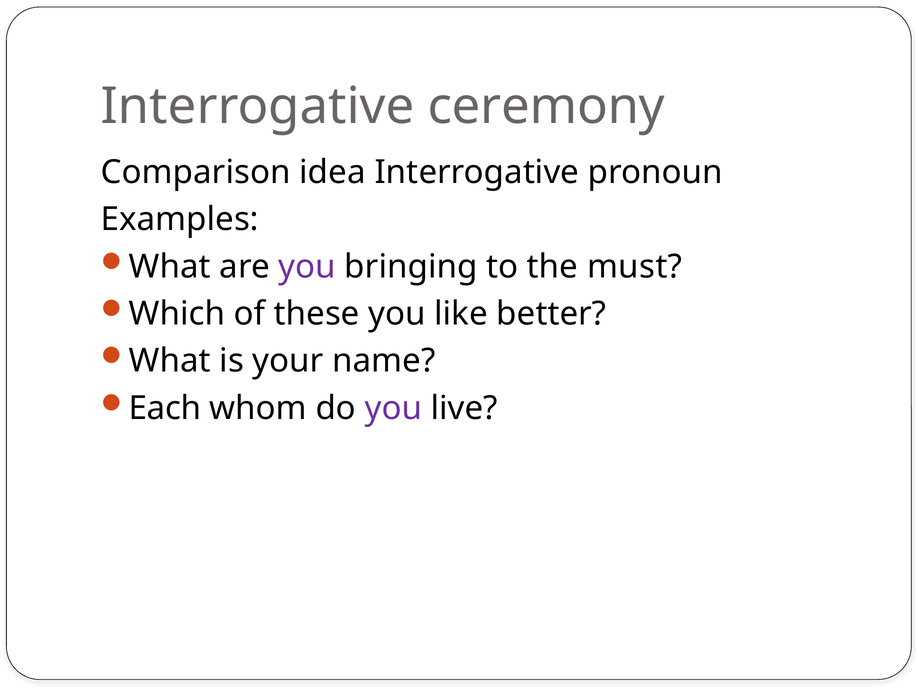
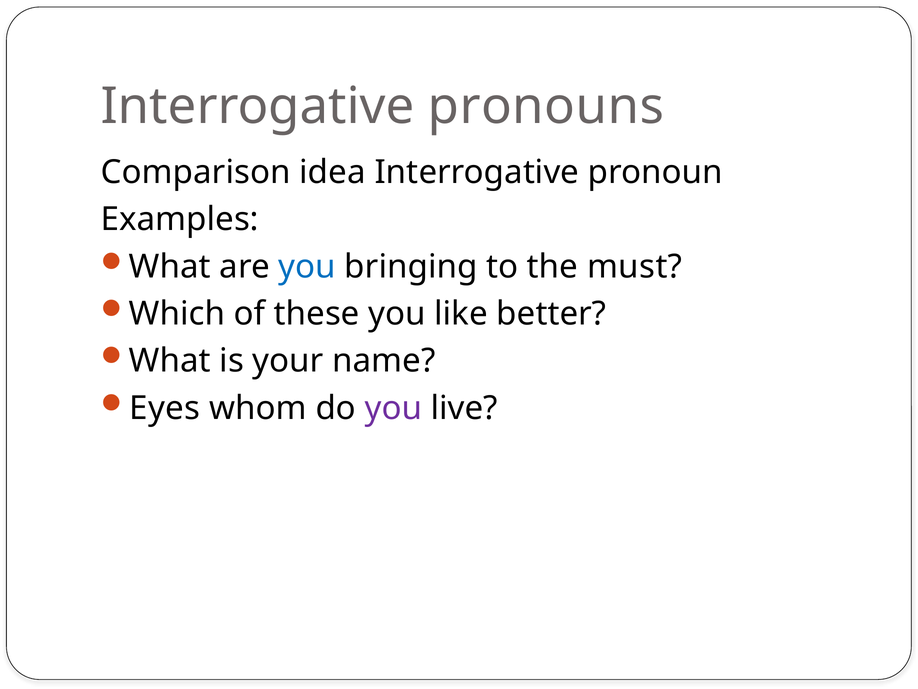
ceremony: ceremony -> pronouns
you at (307, 266) colour: purple -> blue
Each: Each -> Eyes
